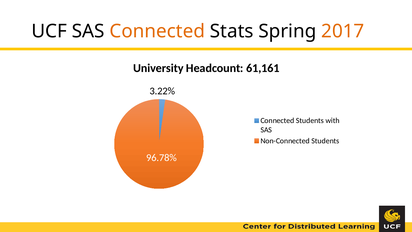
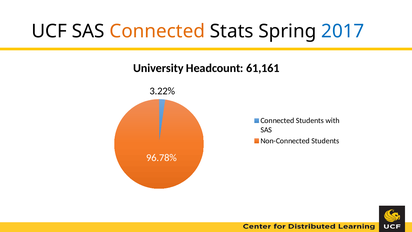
2017 colour: orange -> blue
